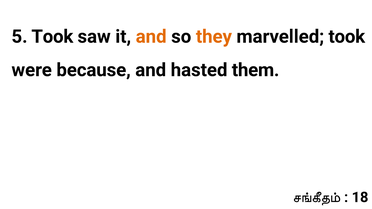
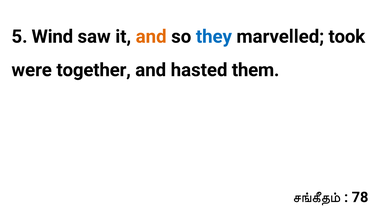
5 Took: Took -> Wind
they colour: orange -> blue
because: because -> together
18: 18 -> 78
